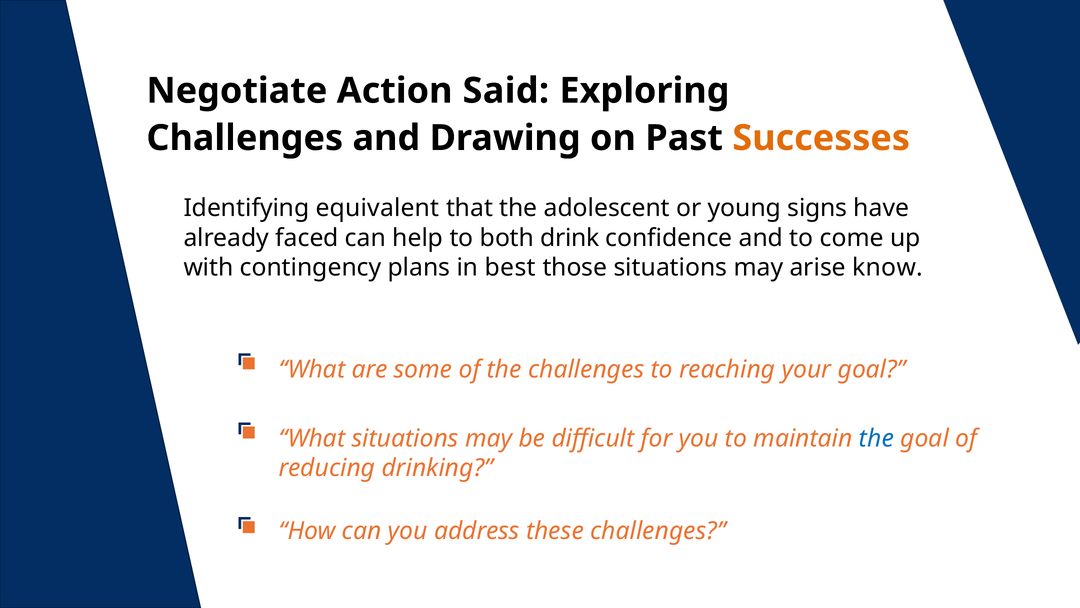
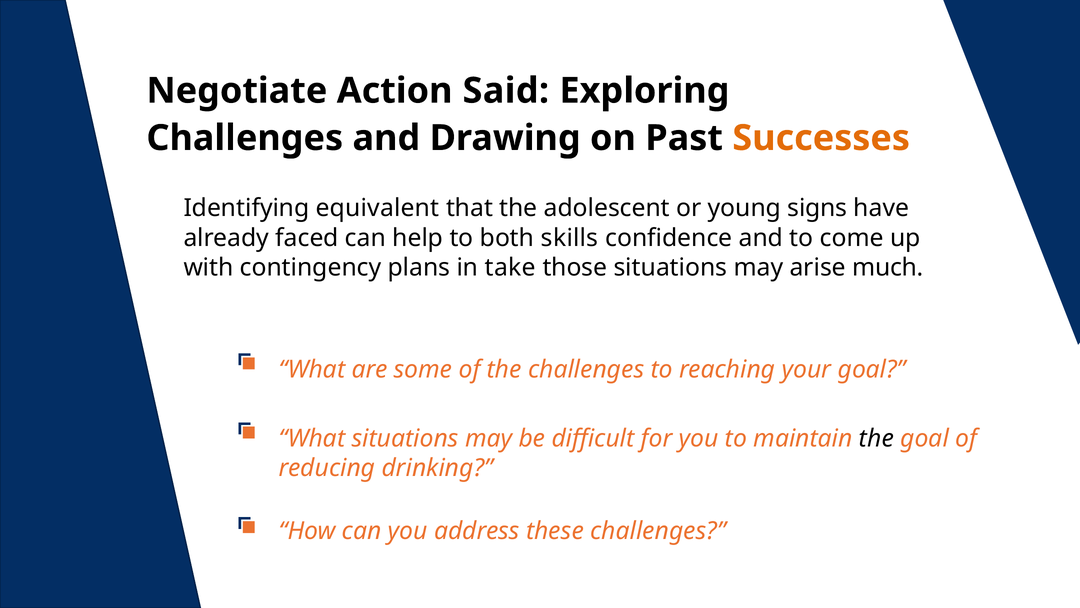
drink: drink -> skills
best: best -> take
know: know -> much
the at (876, 438) colour: blue -> black
